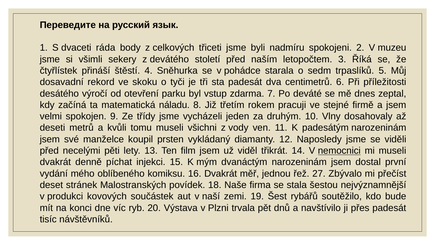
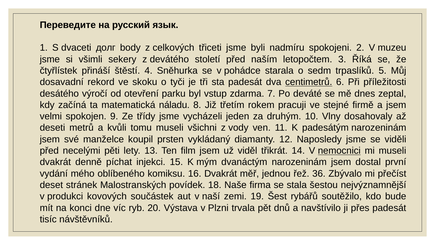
ráda: ráda -> долг
centimetrů underline: none -> present
27: 27 -> 36
